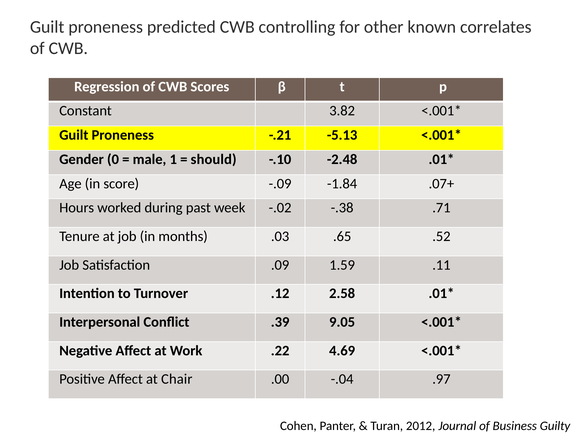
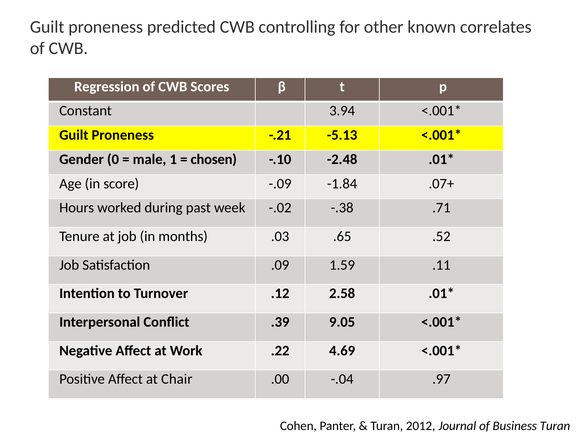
3.82: 3.82 -> 3.94
should: should -> chosen
Business Guilty: Guilty -> Turan
